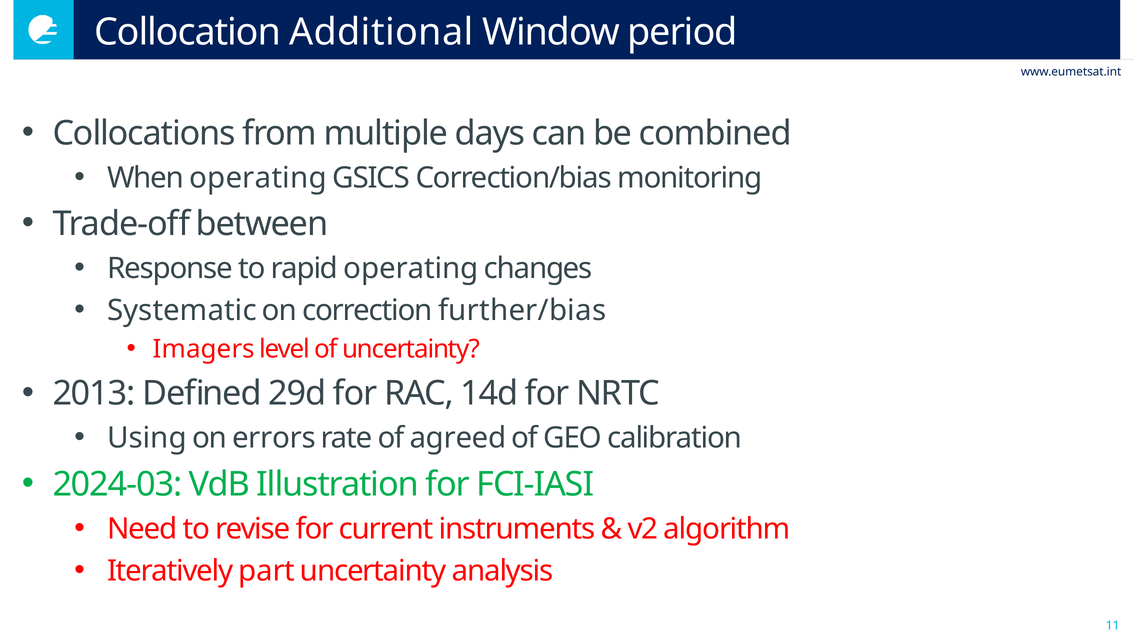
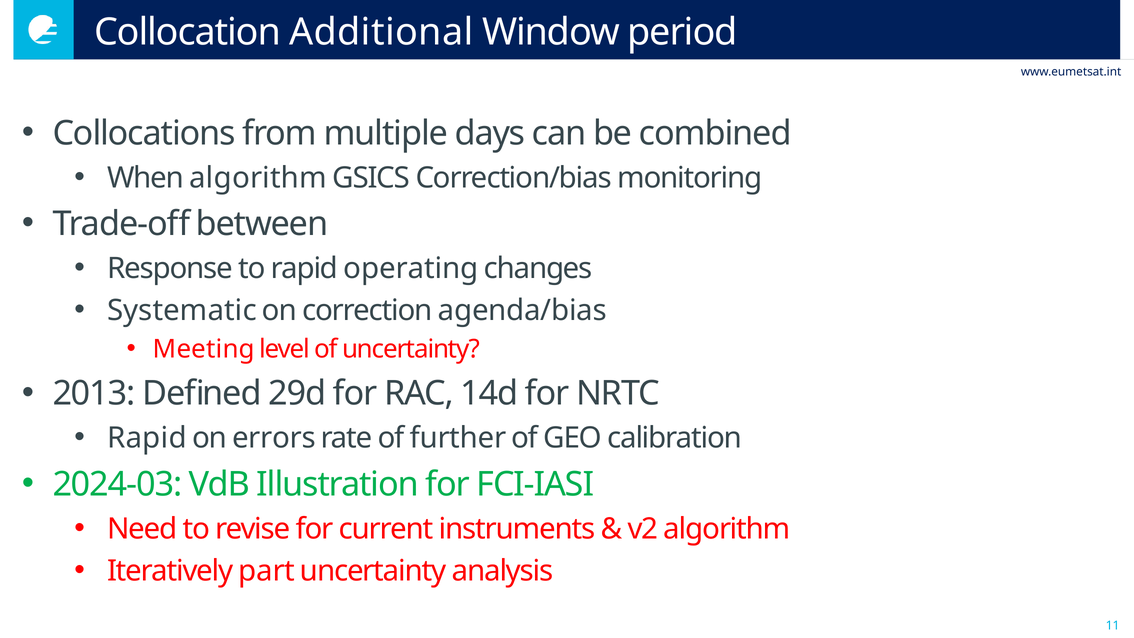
When operating: operating -> algorithm
further/bias: further/bias -> agenda/bias
Imagers: Imagers -> Meeting
Using at (147, 438): Using -> Rapid
agreed: agreed -> further
